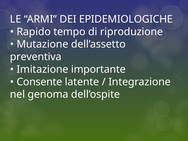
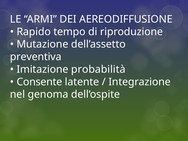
EPIDEMIOLOGICHE: EPIDEMIOLOGICHE -> AEREODIFFUSIONE
importante: importante -> probabilità
